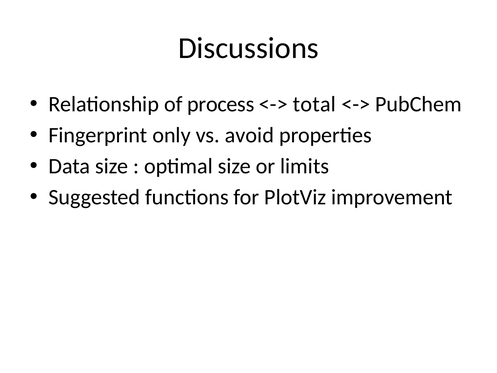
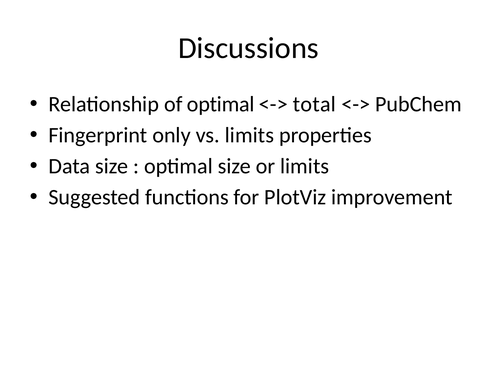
of process: process -> optimal
vs avoid: avoid -> limits
